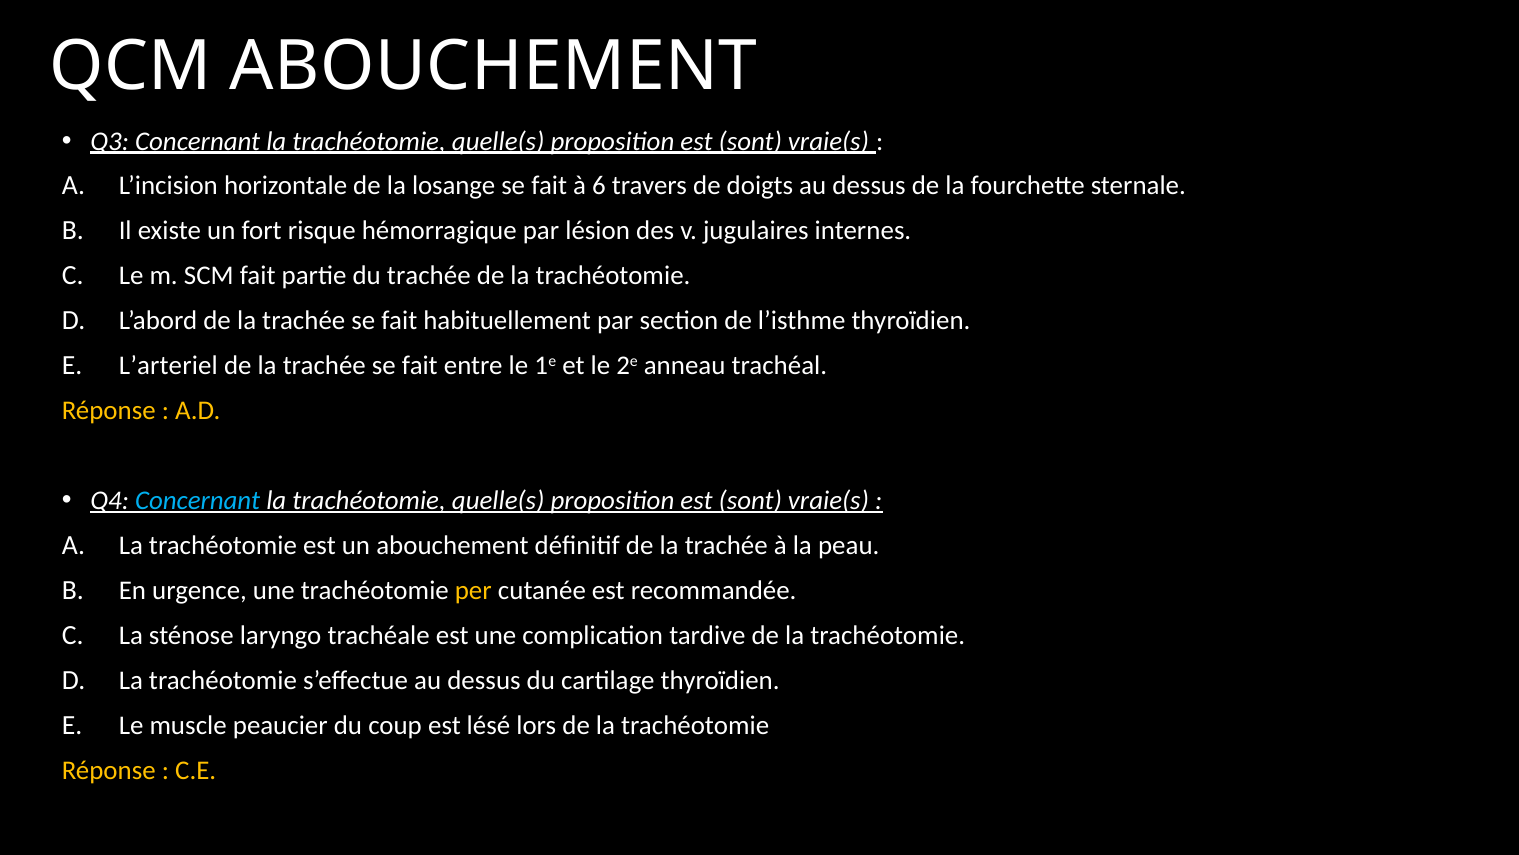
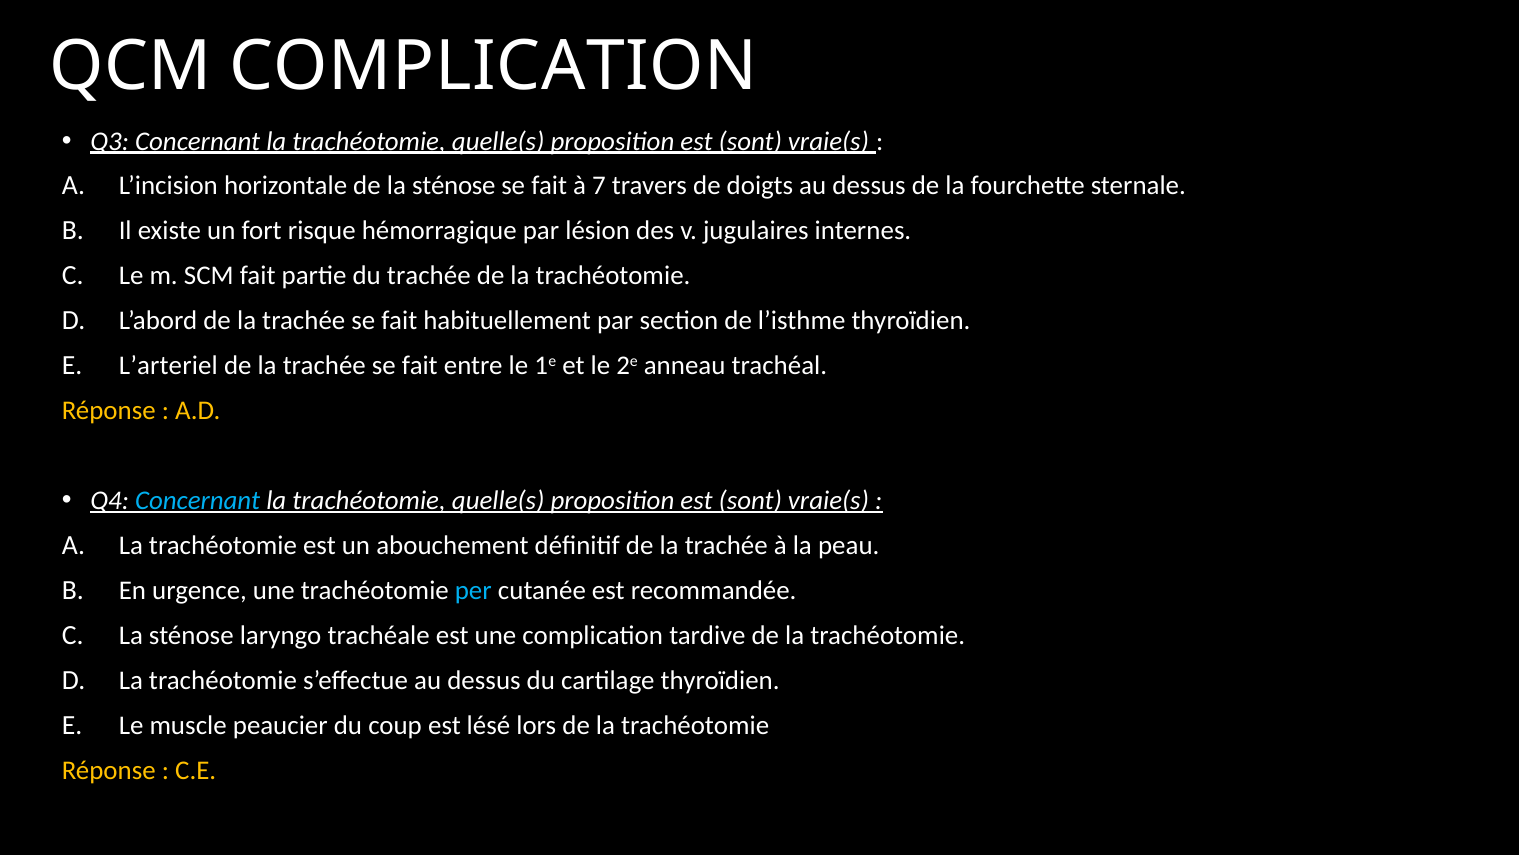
QCM ABOUCHEMENT: ABOUCHEMENT -> COMPLICATION
de la losange: losange -> sténose
6: 6 -> 7
per colour: yellow -> light blue
